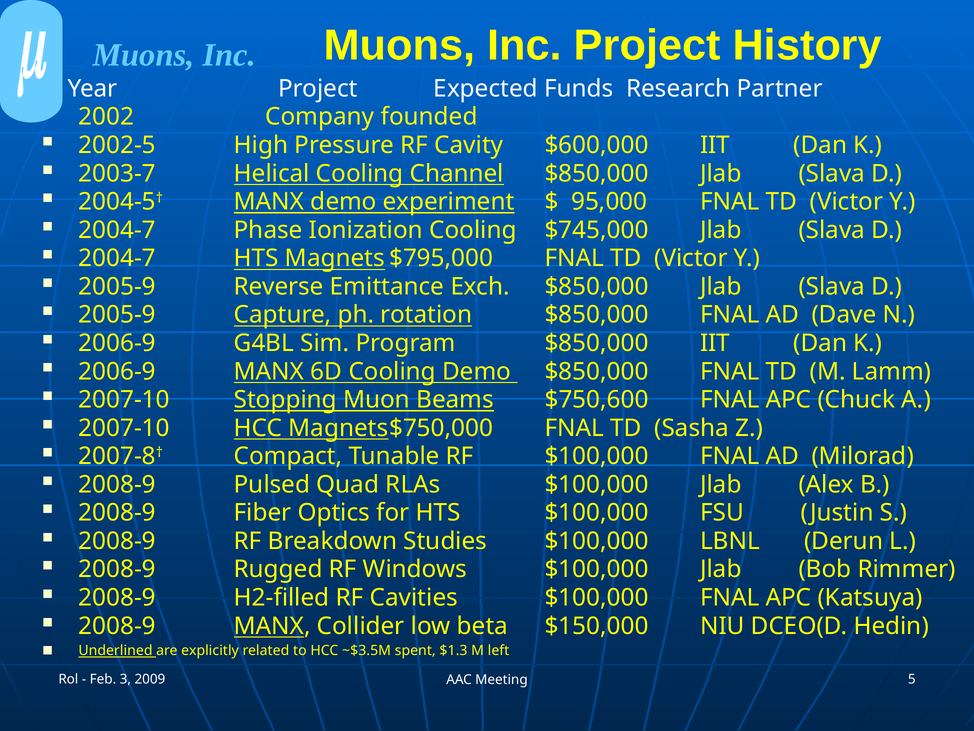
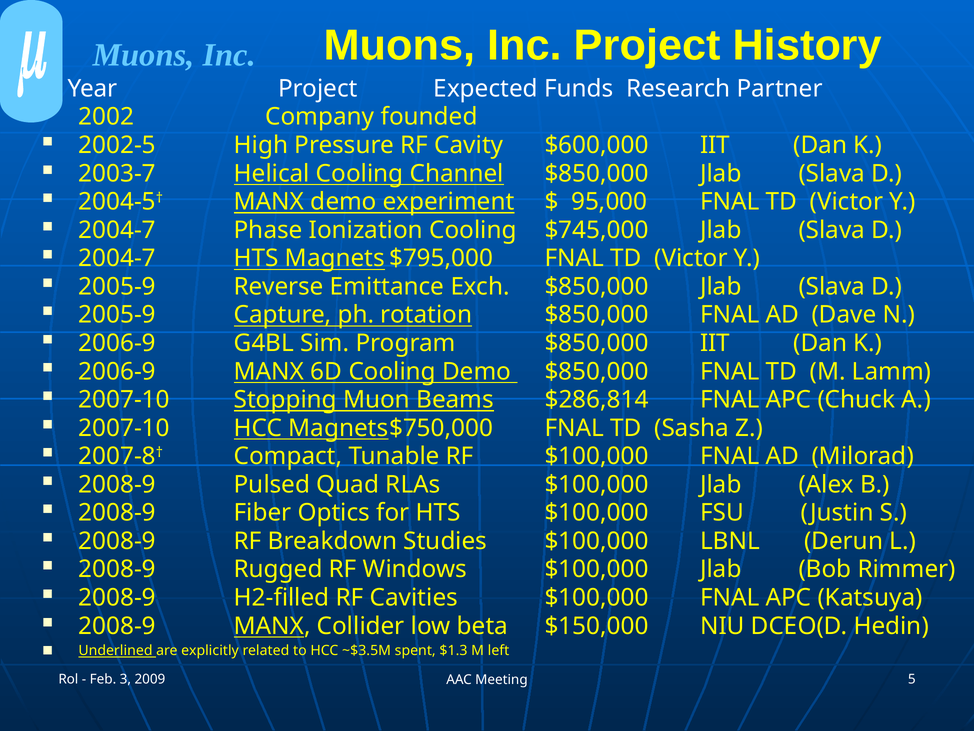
$750,600: $750,600 -> $286,814
